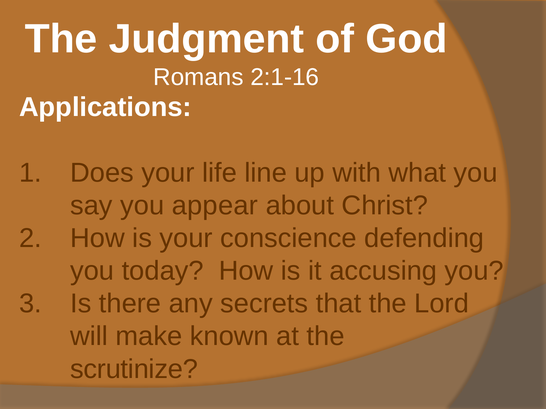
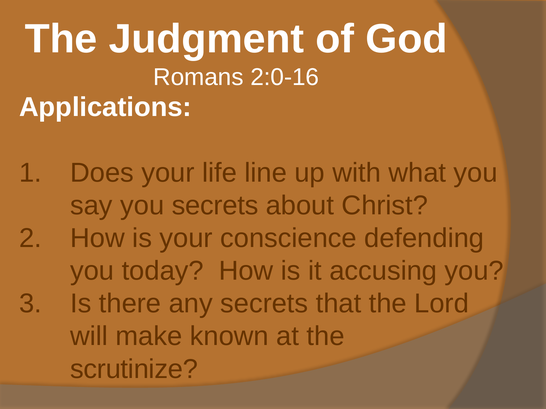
2:1-16: 2:1-16 -> 2:0-16
you appear: appear -> secrets
